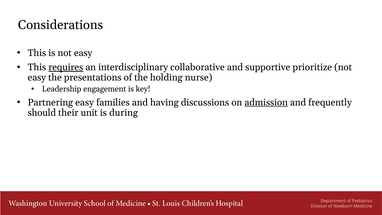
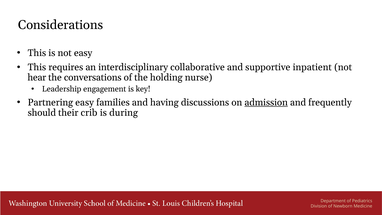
requires underline: present -> none
prioritize: prioritize -> inpatient
easy at (37, 78): easy -> hear
presentations: presentations -> conversations
unit: unit -> crib
